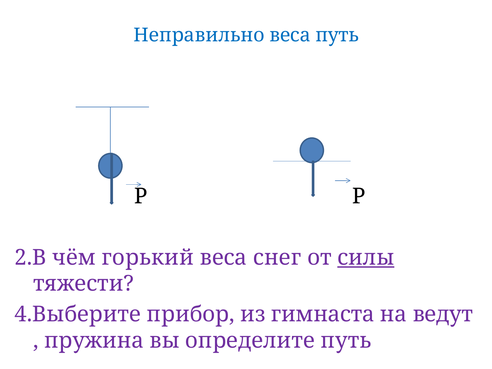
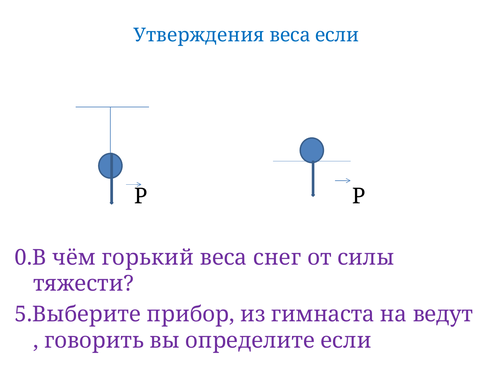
Неправильно: Неправильно -> Утверждения
веса путь: путь -> если
2.В: 2.В -> 0.В
силы underline: present -> none
4.Выберите: 4.Выберите -> 5.Выберите
пружина: пружина -> говорить
определите путь: путь -> если
